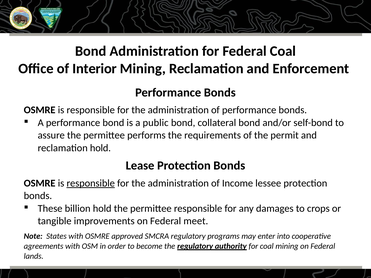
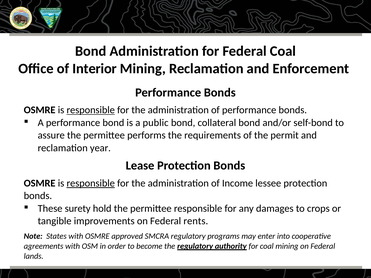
responsible at (91, 110) underline: none -> present
reclamation hold: hold -> year
billion: billion -> surety
meet: meet -> rents
